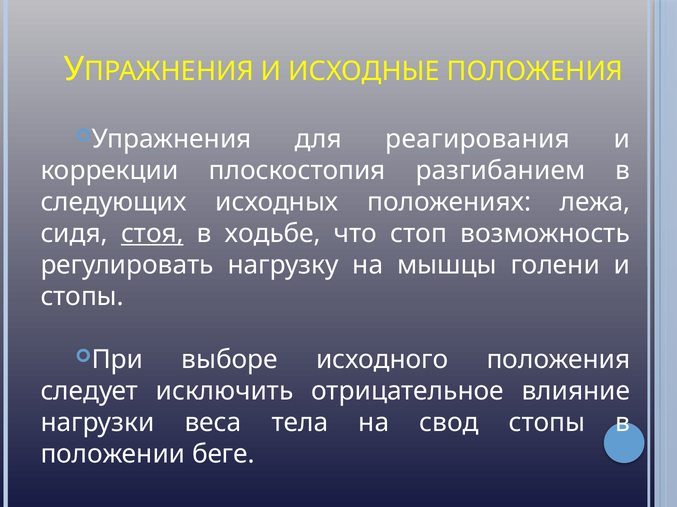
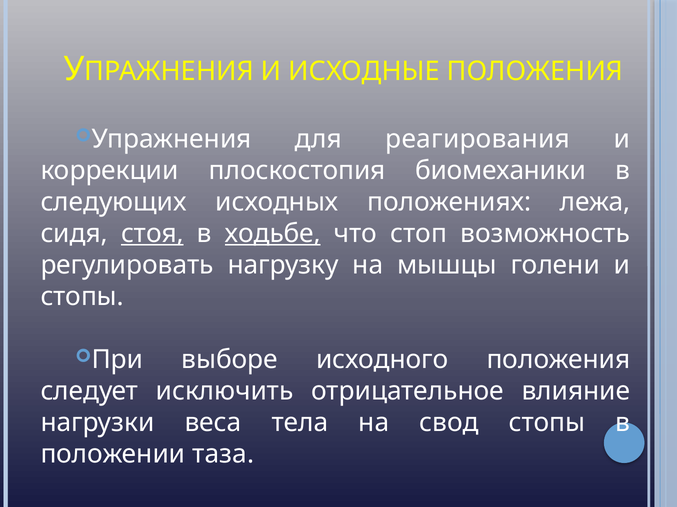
разгибанием: разгибанием -> биомеханики
ходьбе underline: none -> present
беге: беге -> таза
